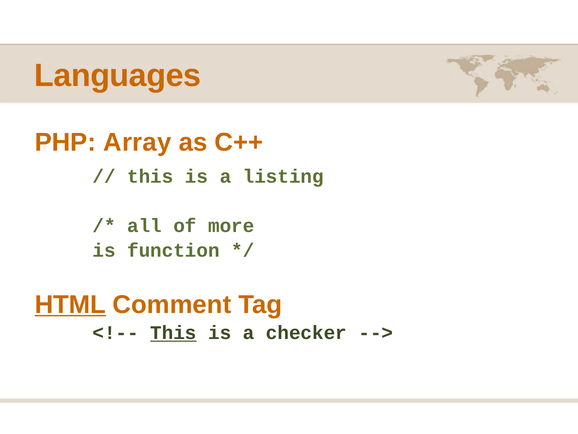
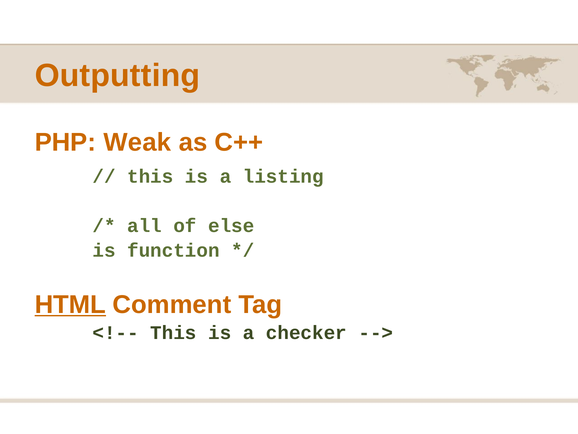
Languages: Languages -> Outputting
Array: Array -> Weak
more: more -> else
This at (173, 332) underline: present -> none
